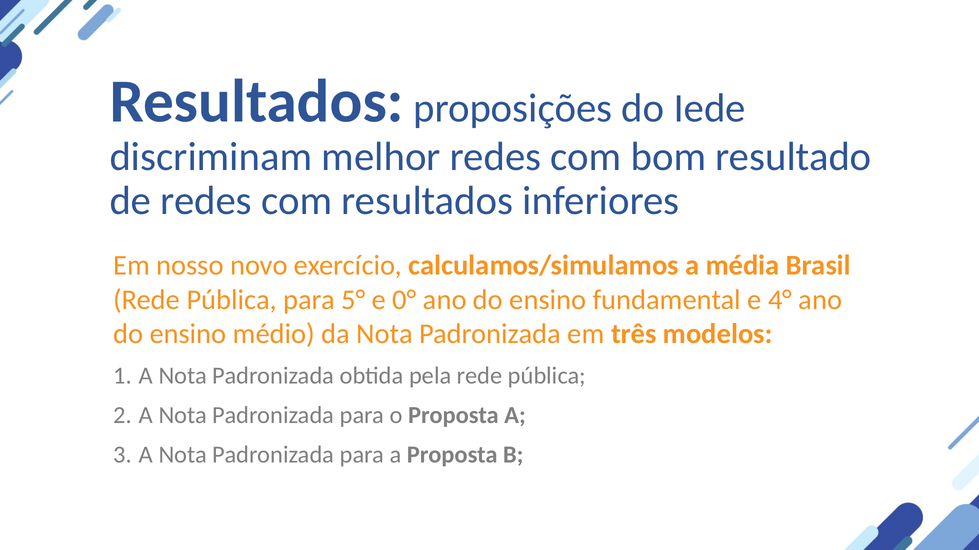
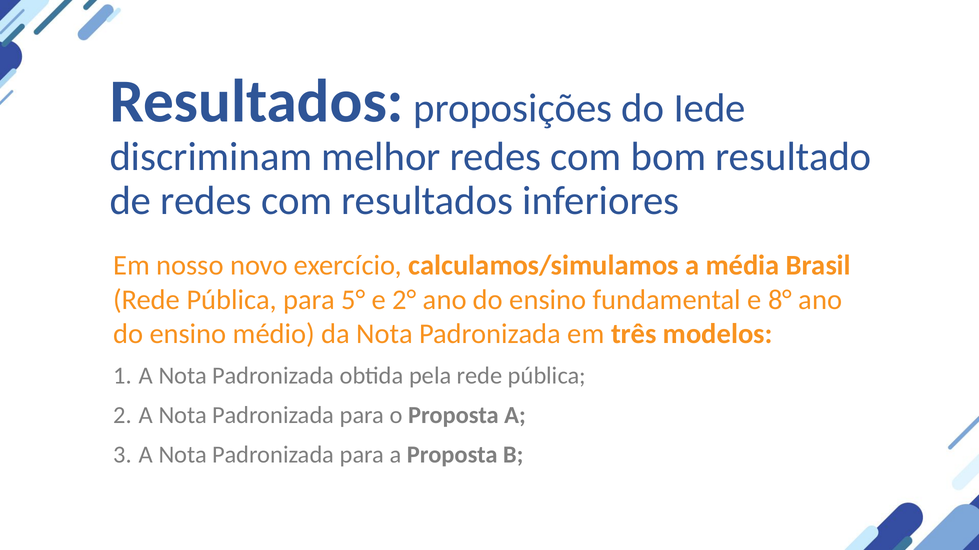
0°: 0° -> 2°
4°: 4° -> 8°
